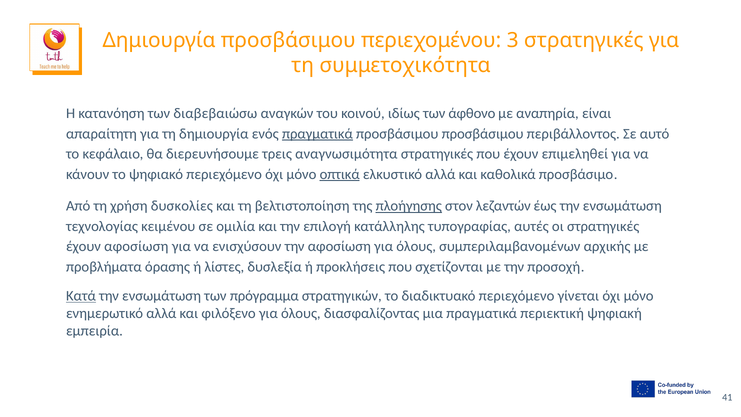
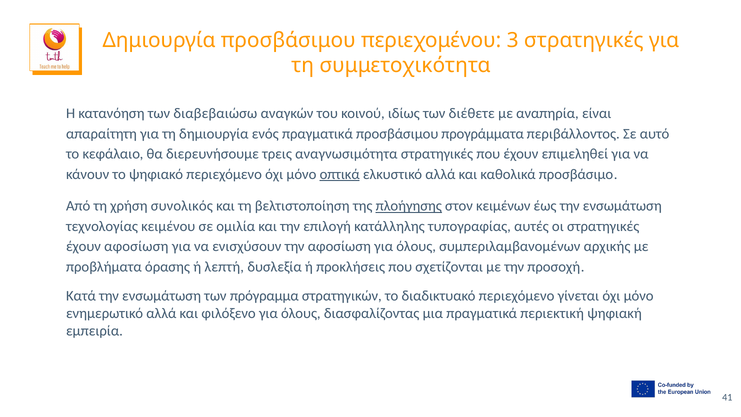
άφθονο: άφθονο -> διέθετε
πραγματικά at (317, 134) underline: present -> none
προσβάσιμου προσβάσιμου: προσβάσιμου -> προγράμματα
δυσκολίες: δυσκολίες -> συνολικός
λεζαντών: λεζαντών -> κειμένων
λίστες: λίστες -> λεπτή
Κατά underline: present -> none
